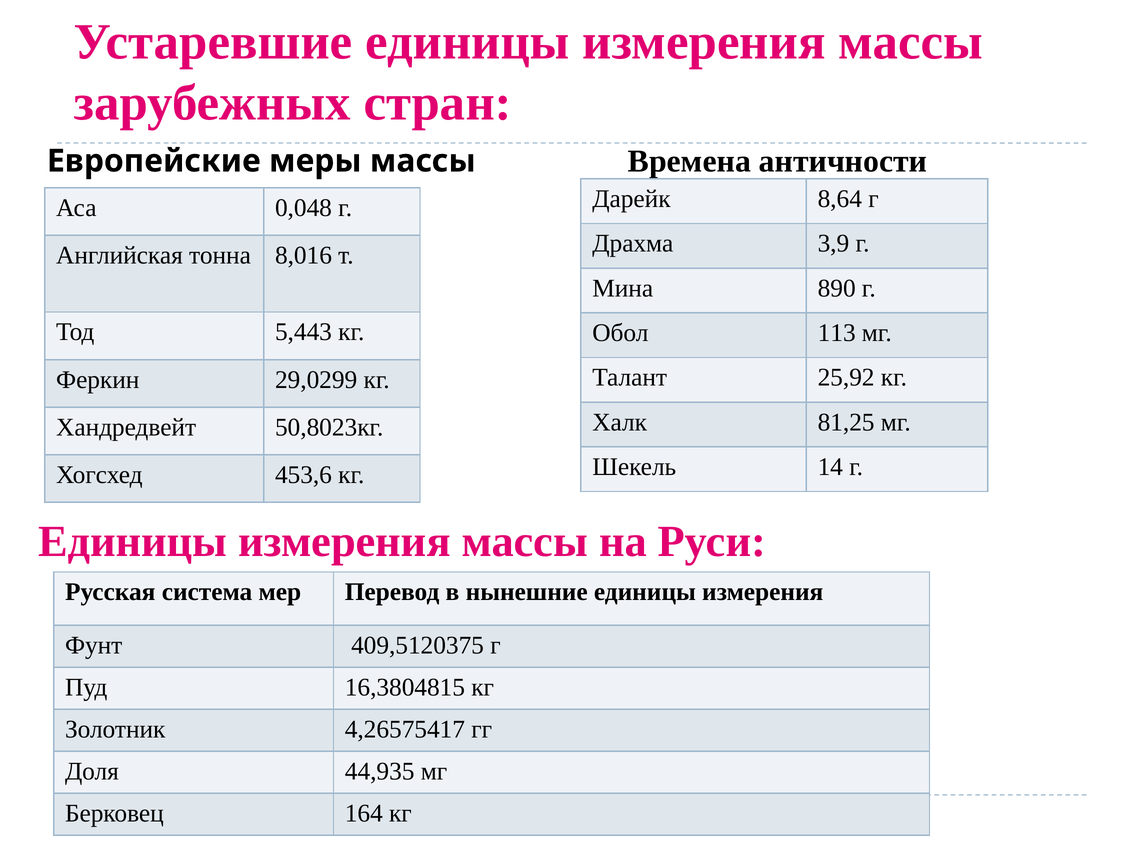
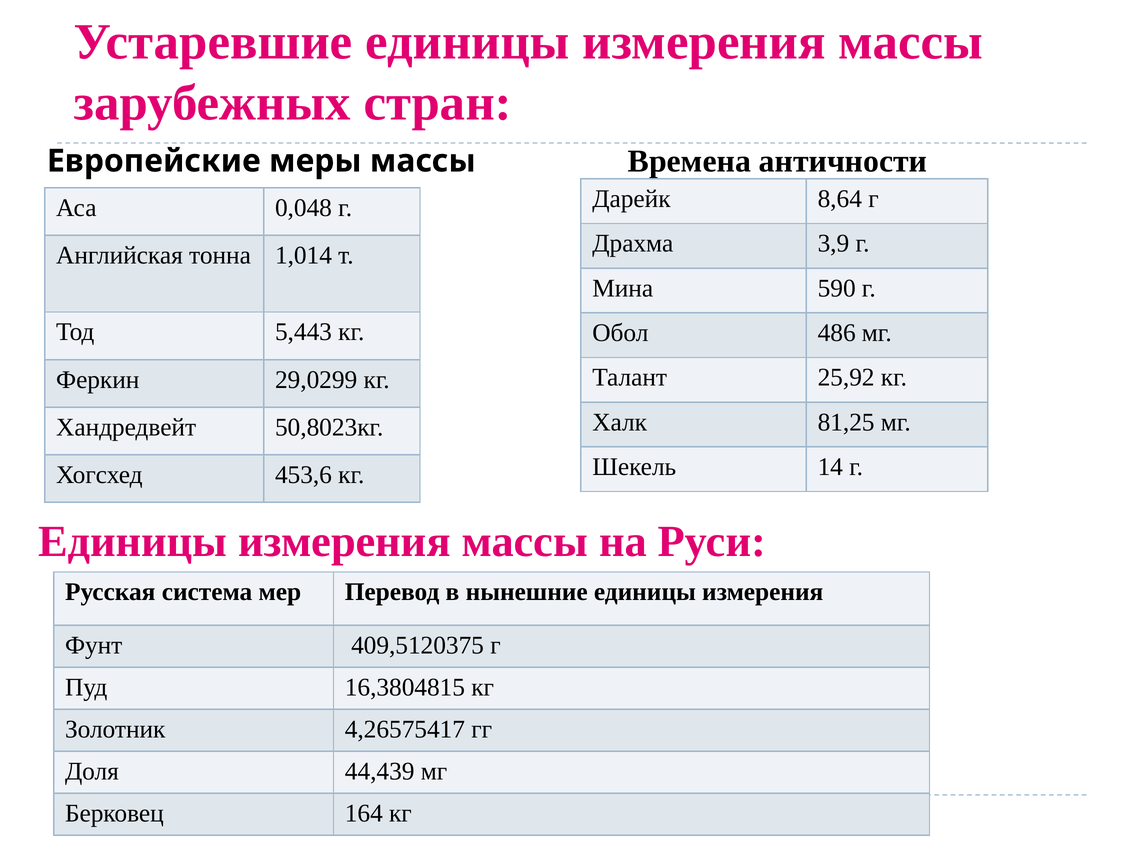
8,016: 8,016 -> 1,014
890: 890 -> 590
113: 113 -> 486
44,935: 44,935 -> 44,439
